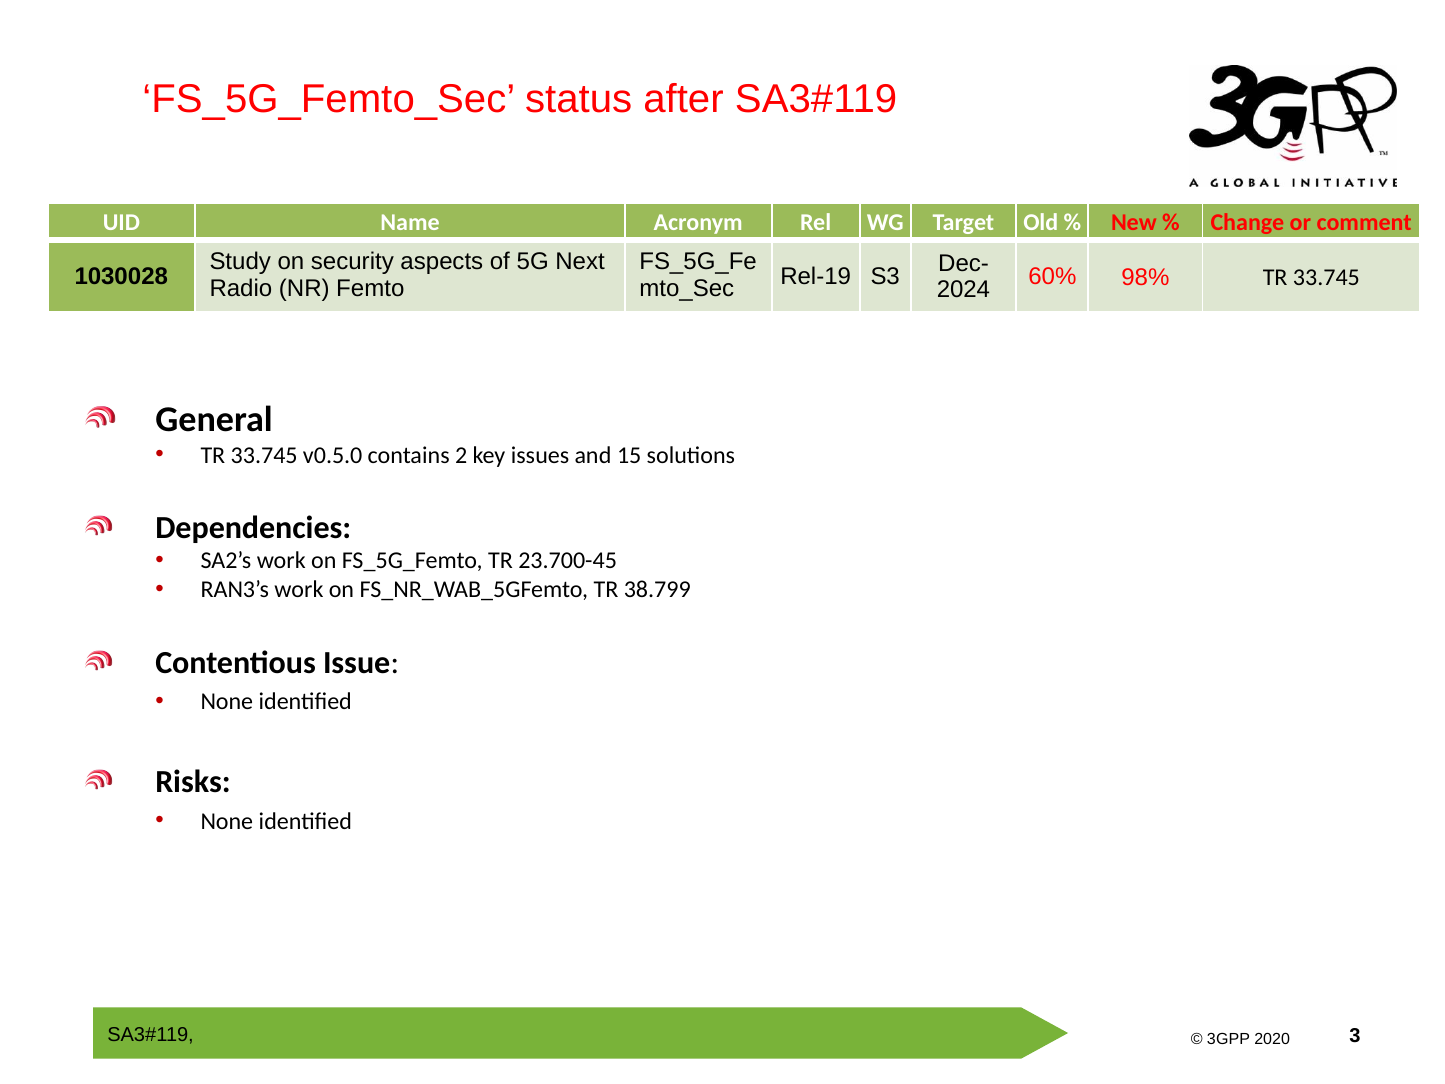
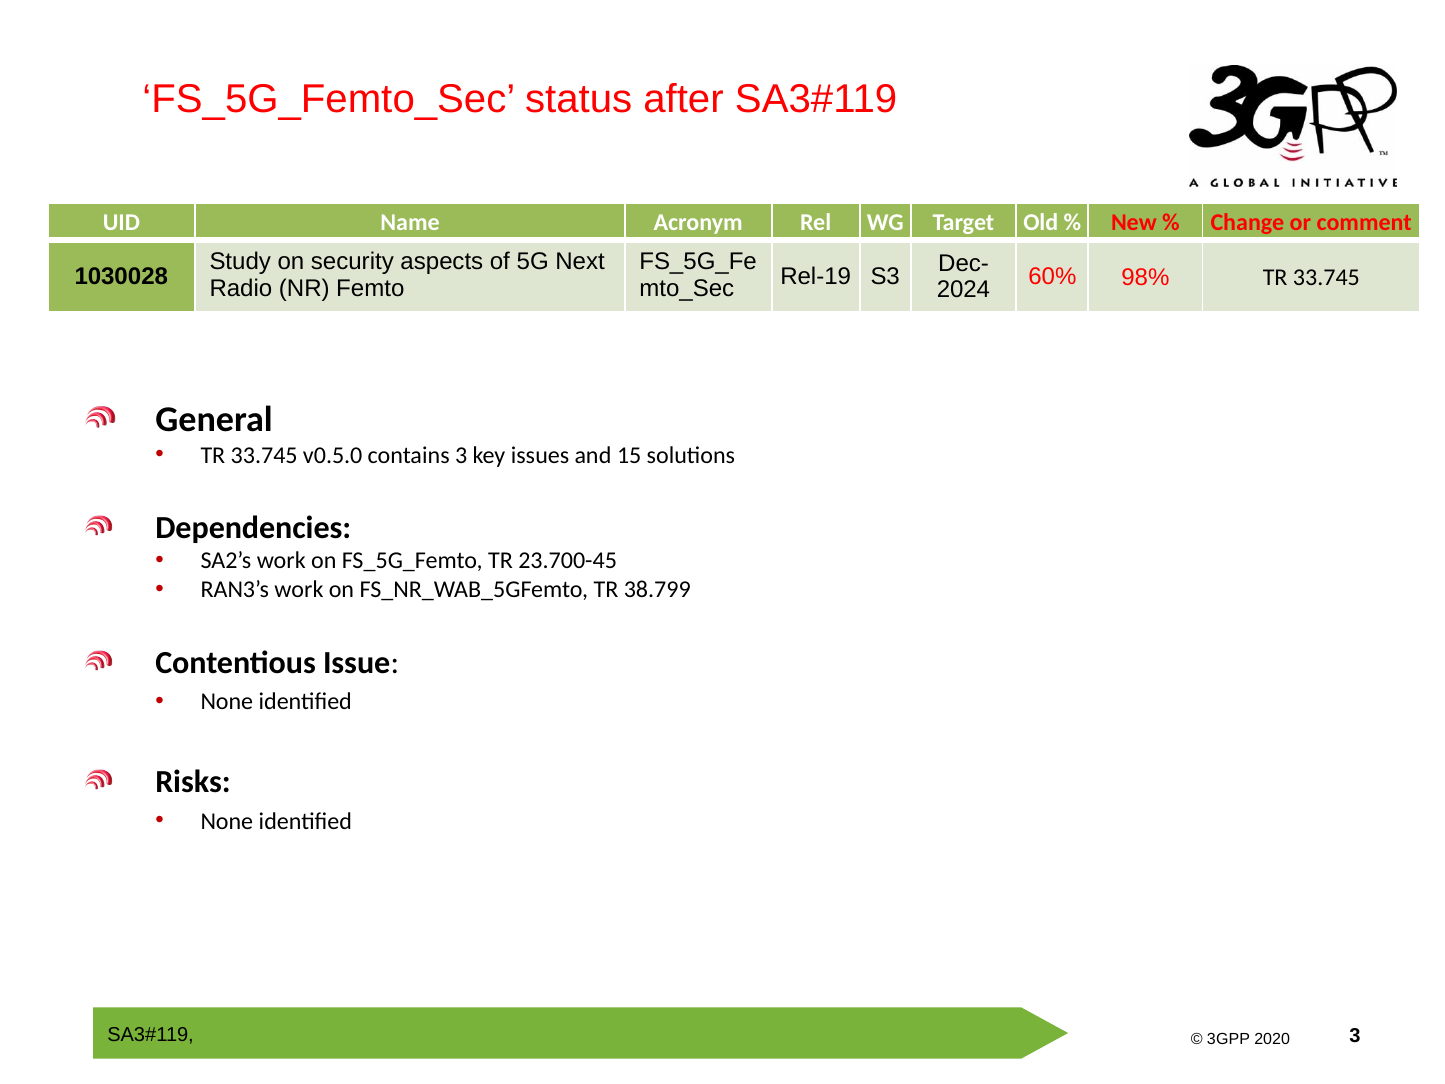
contains 2: 2 -> 3
